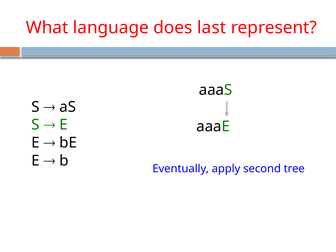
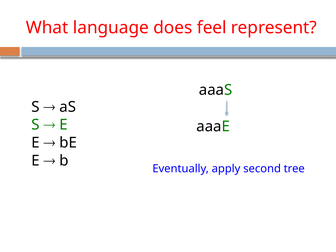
last: last -> feel
